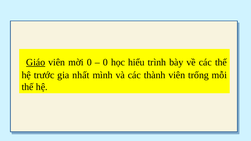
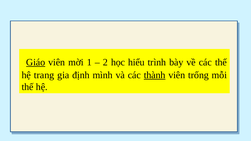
mời 0: 0 -> 1
0 at (105, 62): 0 -> 2
trước: trước -> trang
nhất: nhất -> định
thành underline: none -> present
